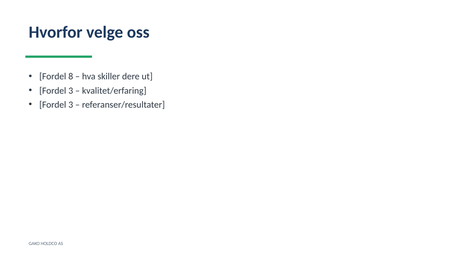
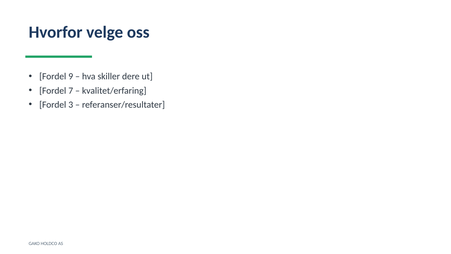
8: 8 -> 9
3 at (71, 90): 3 -> 7
